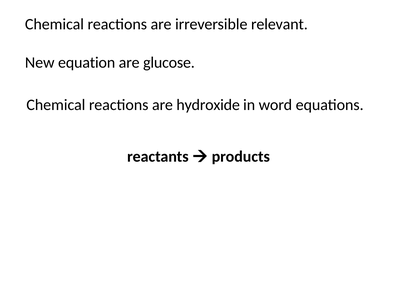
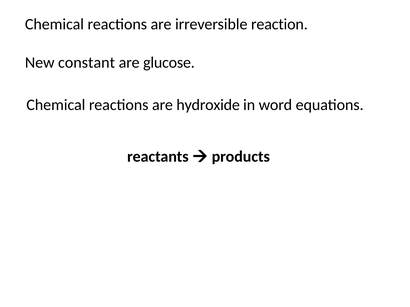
relevant: relevant -> reaction
equation: equation -> constant
